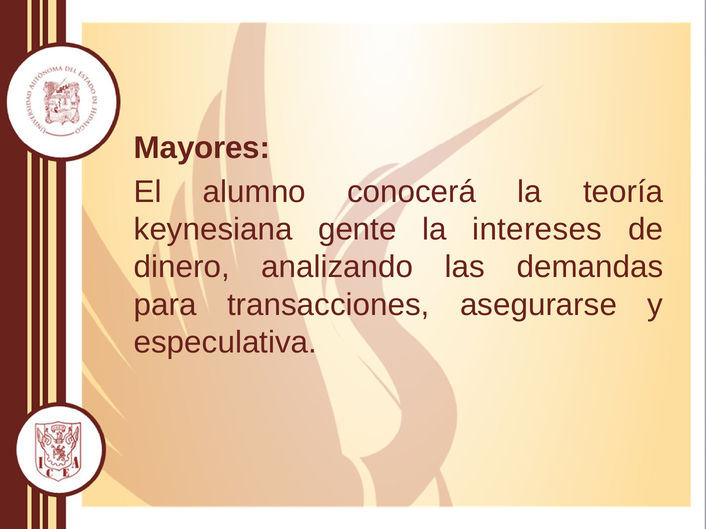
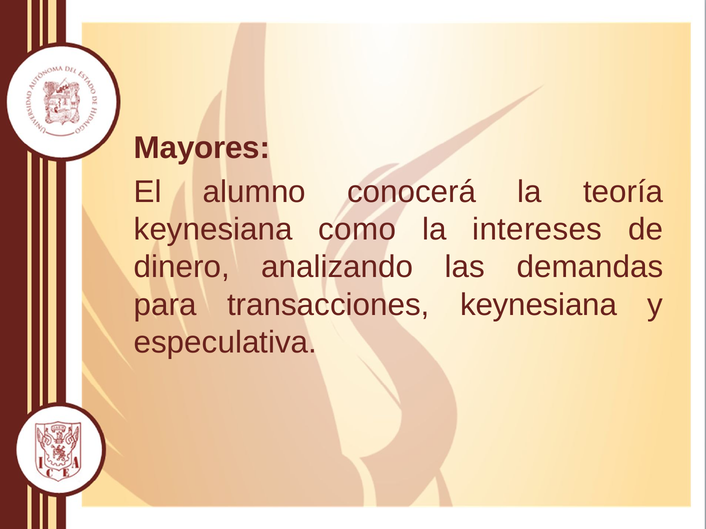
gente: gente -> como
transacciones asegurarse: asegurarse -> keynesiana
